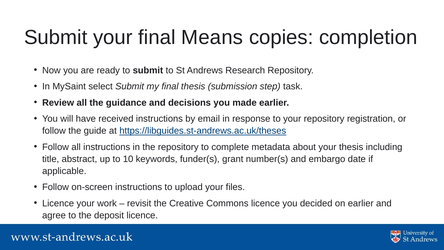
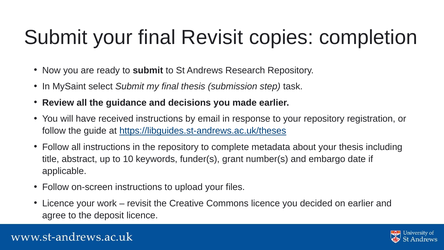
final Means: Means -> Revisit
